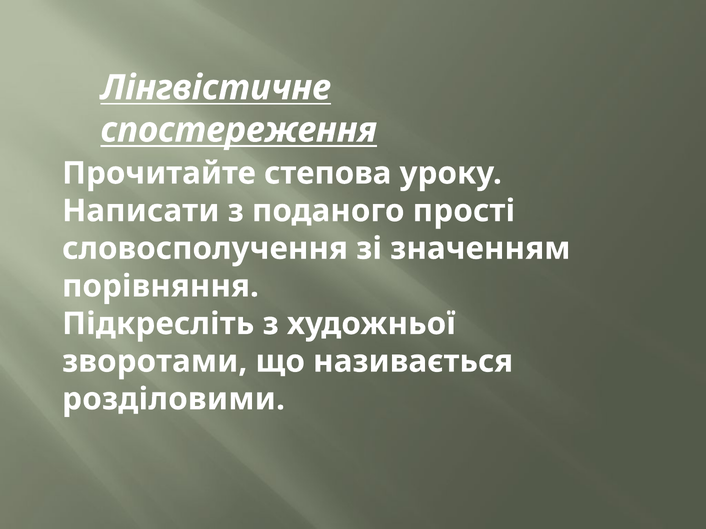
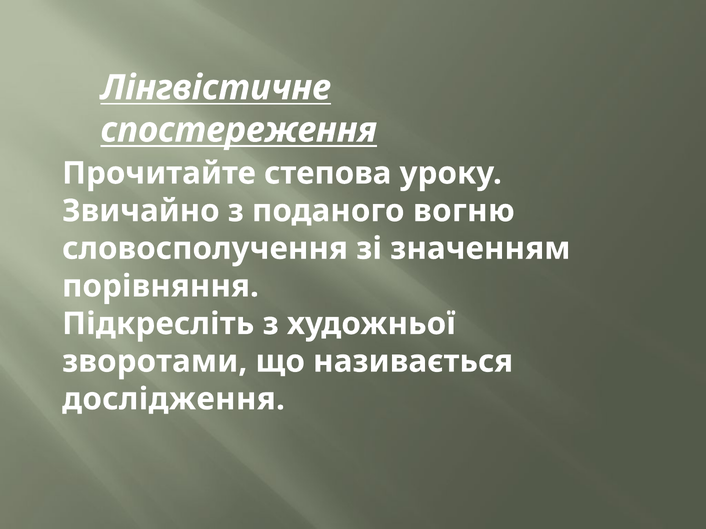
Написати: Написати -> Звичайно
прості: прості -> вогню
розділовими: розділовими -> дослідження
